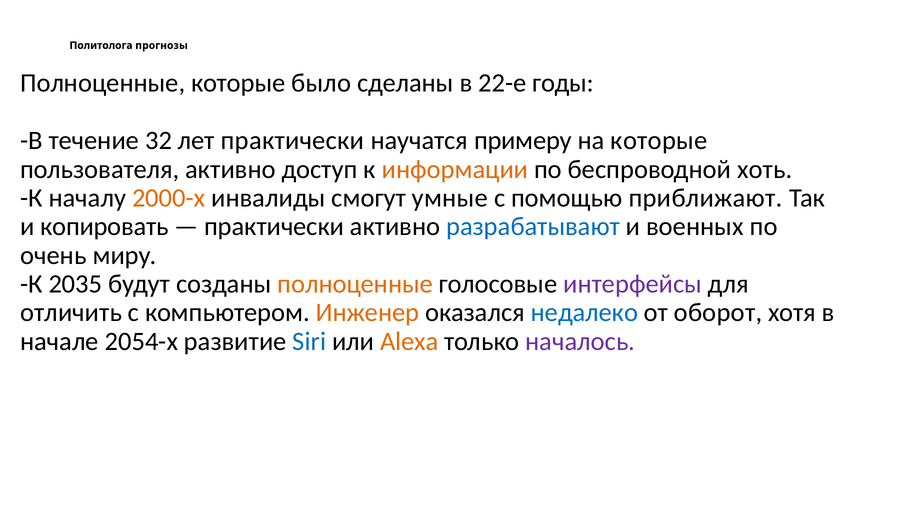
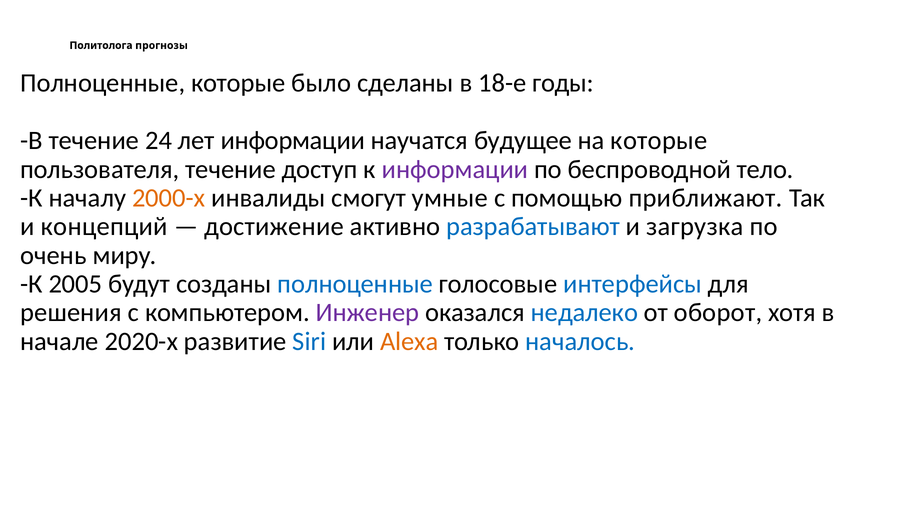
22-е: 22-е -> 18-е
32: 32 -> 24
лет практически: практически -> информации
примеру: примеру -> будущее
пользователя активно: активно -> течение
информации at (455, 169) colour: orange -> purple
хоть: хоть -> тело
копировать: копировать -> концепций
практически at (274, 227): практически -> достижение
военных: военных -> загрузка
2035: 2035 -> 2005
полноценные at (355, 284) colour: orange -> blue
интерфейсы colour: purple -> blue
отличить: отличить -> решения
Инженер colour: orange -> purple
2054-х: 2054-х -> 2020-х
началось colour: purple -> blue
